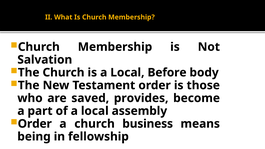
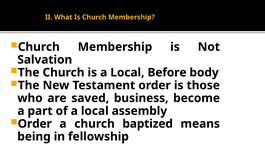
provides: provides -> business
business: business -> baptized
